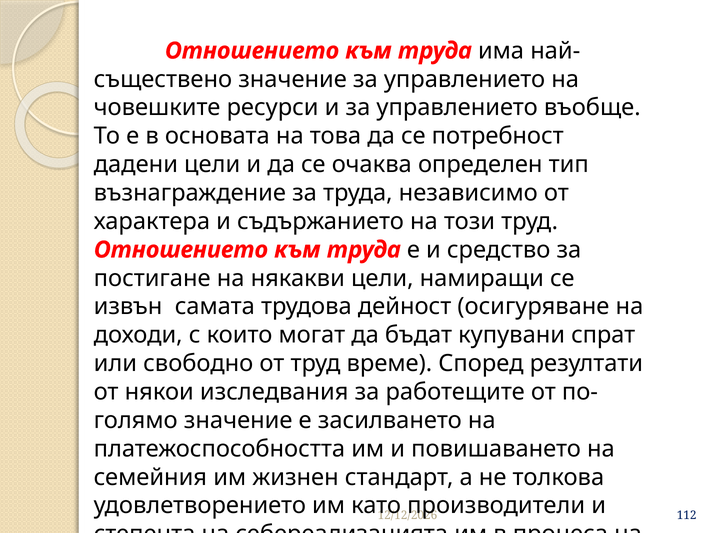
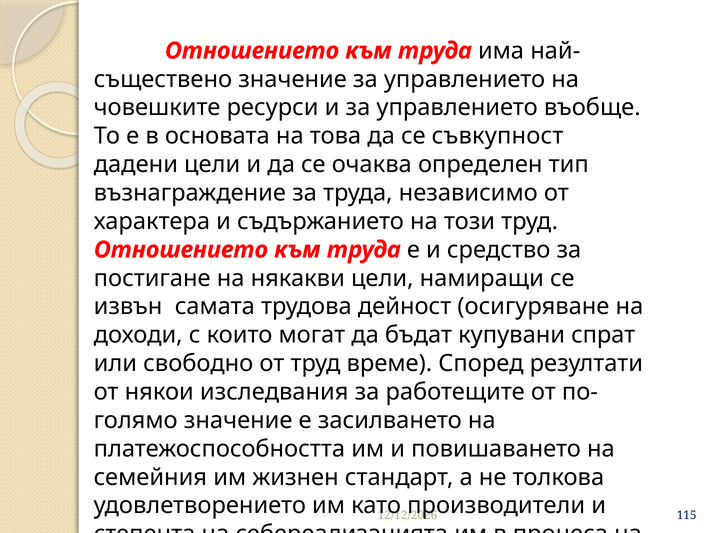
потребност: потребност -> съвкупност
112: 112 -> 115
